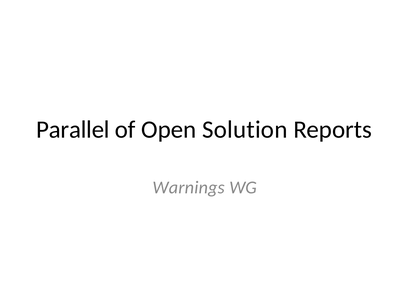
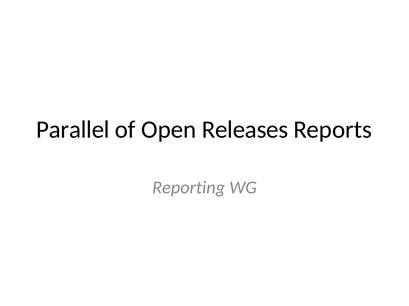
Solution: Solution -> Releases
Warnings: Warnings -> Reporting
